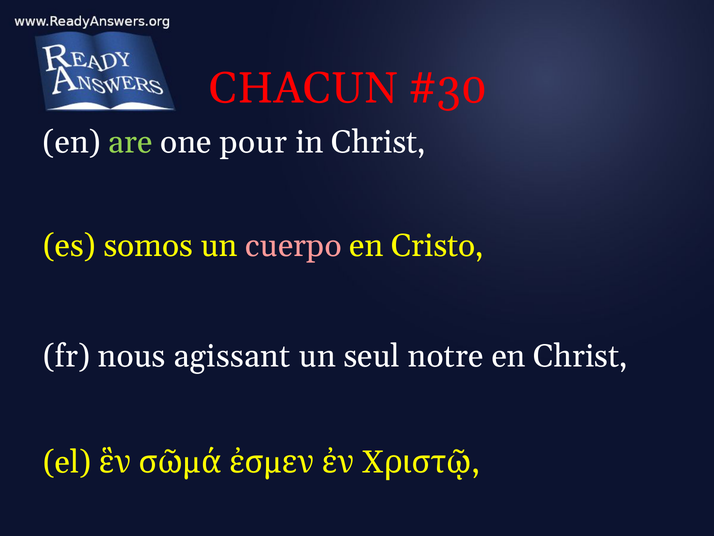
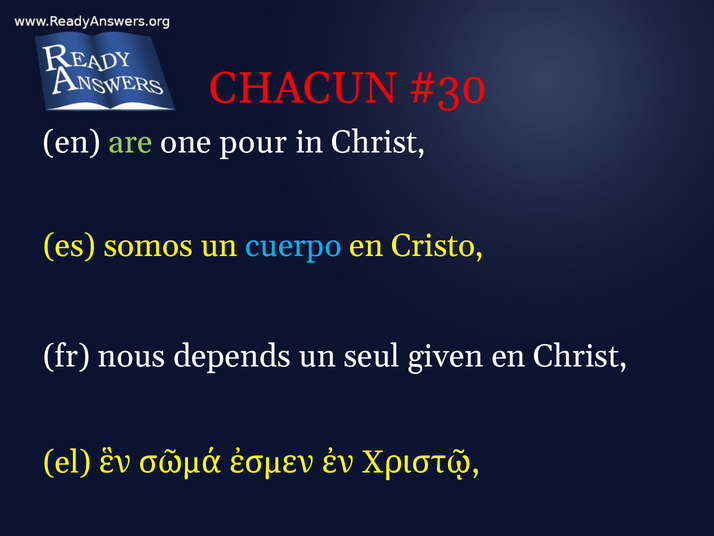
cuerpo colour: pink -> light blue
agissant: agissant -> depends
notre: notre -> given
